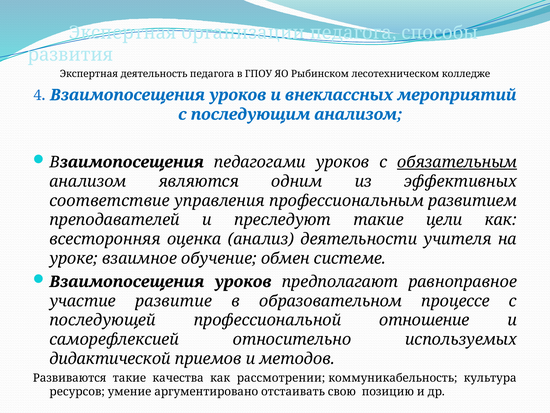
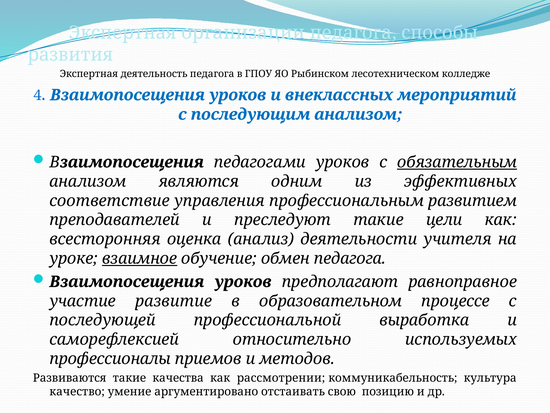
взаимное underline: none -> present
обмен системе: системе -> педагога
отношение: отношение -> выработка
дидактической: дидактической -> профессионалы
ресурсов: ресурсов -> качество
